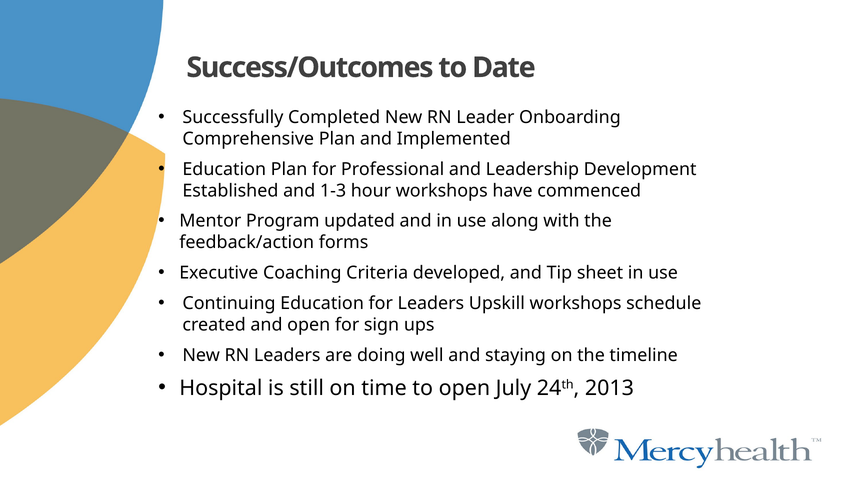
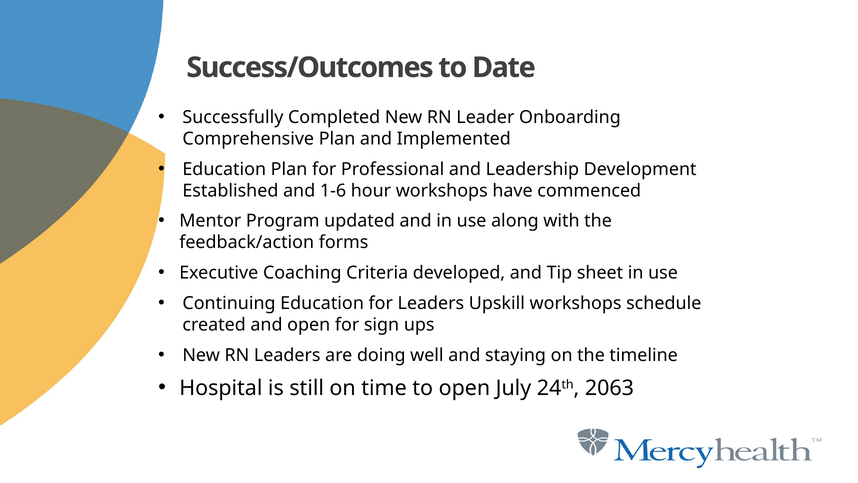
1-3: 1-3 -> 1-6
2013: 2013 -> 2063
